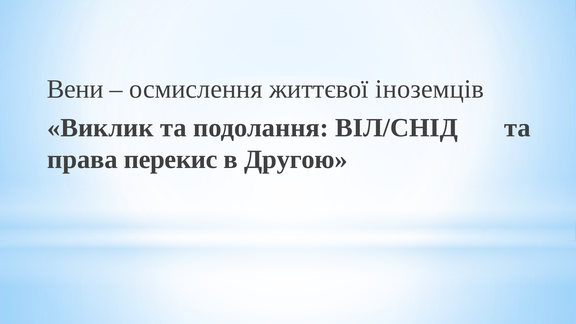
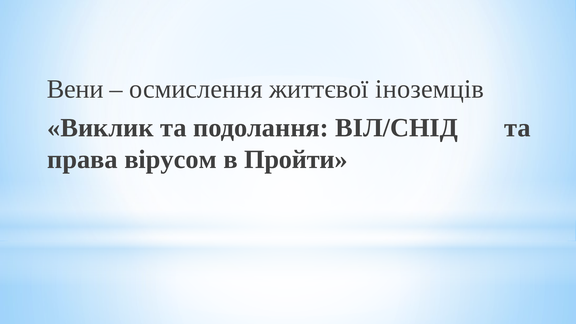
перекис: перекис -> вірусом
Другою: Другою -> Пройти
